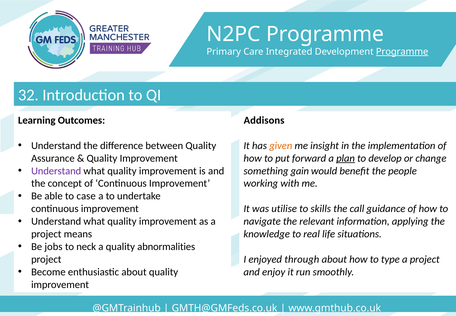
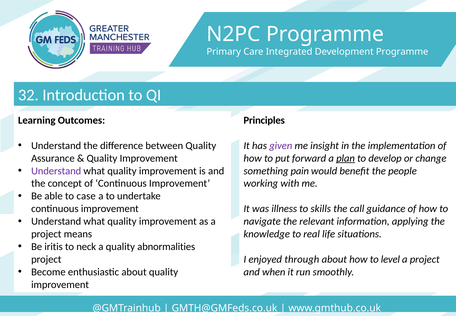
Programme at (402, 52) underline: present -> none
Addisons: Addisons -> Principles
given colour: orange -> purple
gain: gain -> pain
utilise: utilise -> illness
jobs: jobs -> iritis
type: type -> level
enjoy: enjoy -> when
